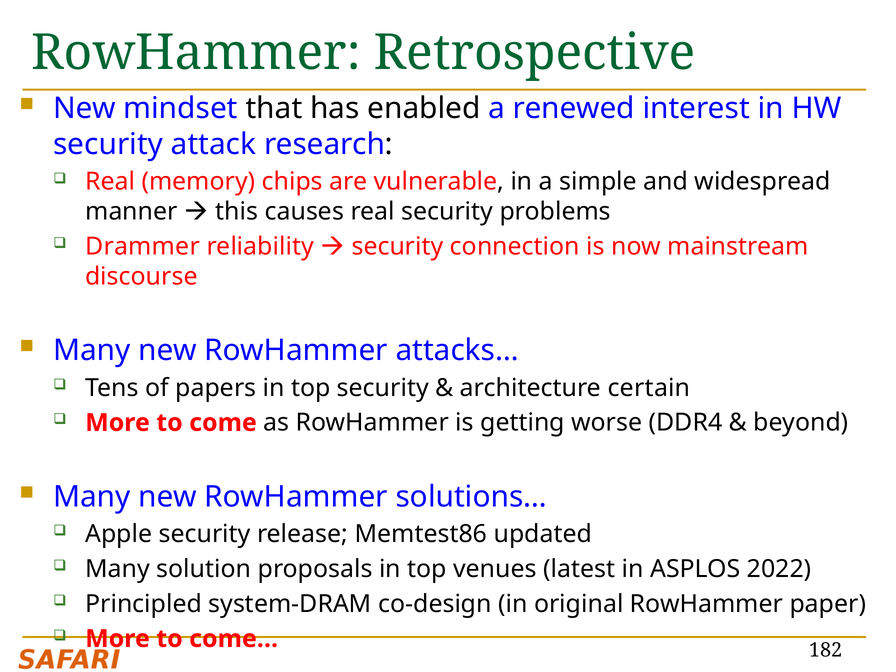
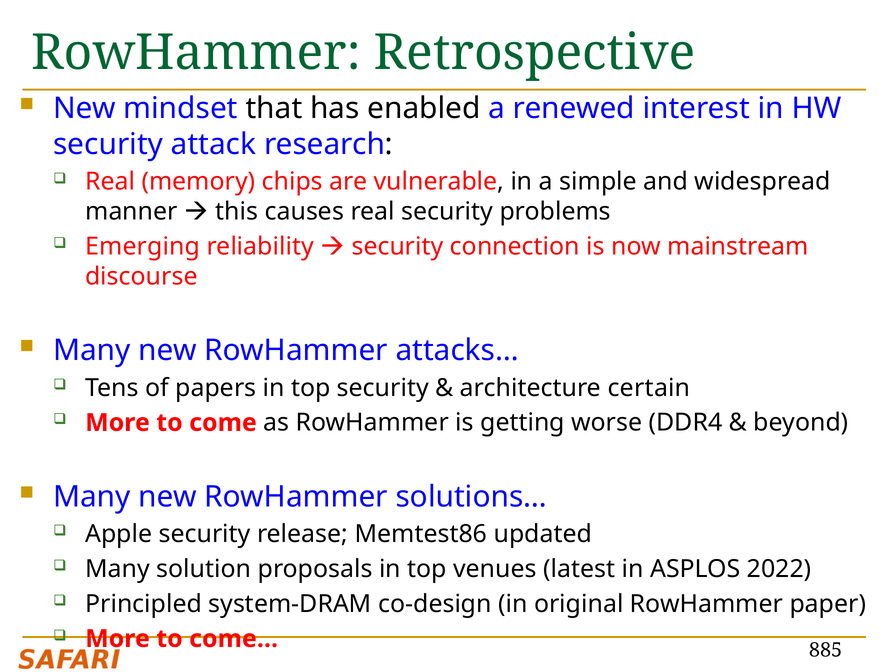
Drammer: Drammer -> Emerging
182: 182 -> 885
